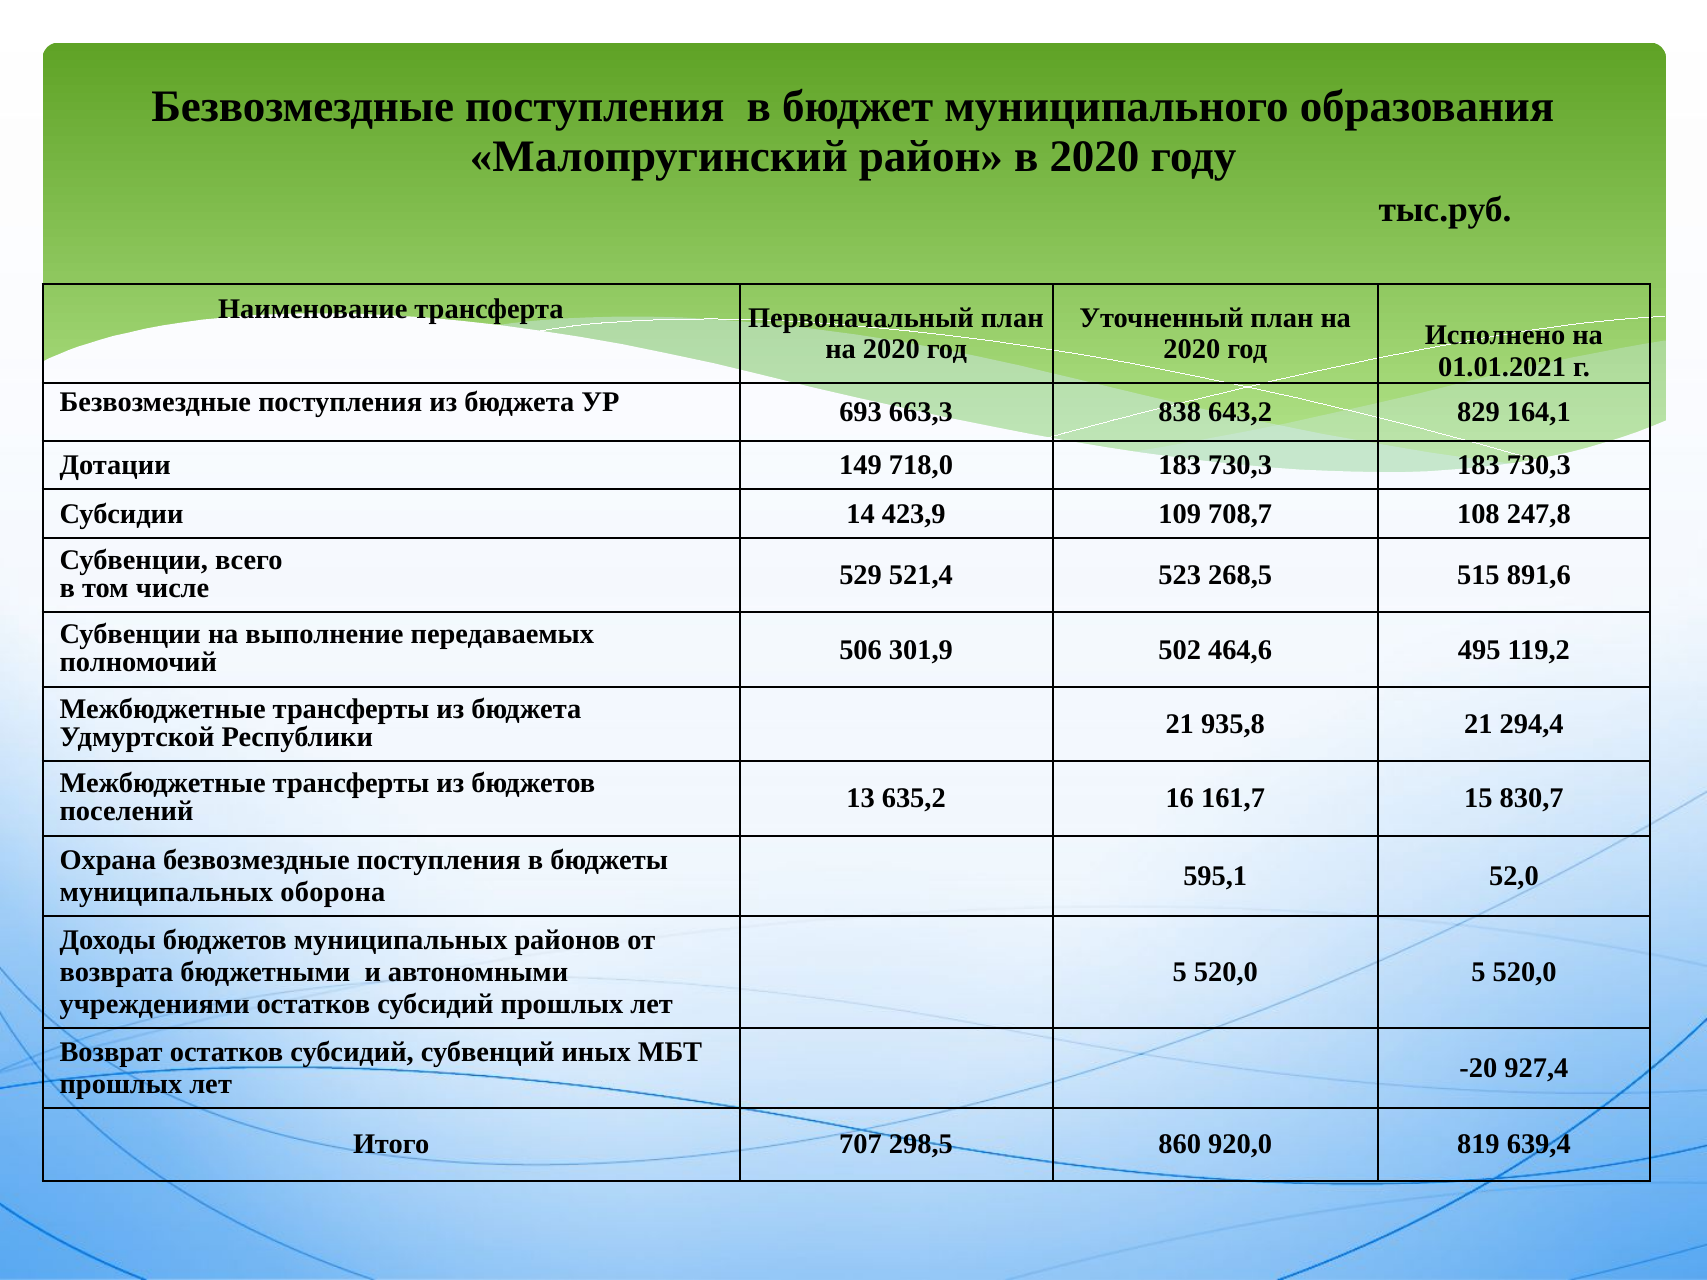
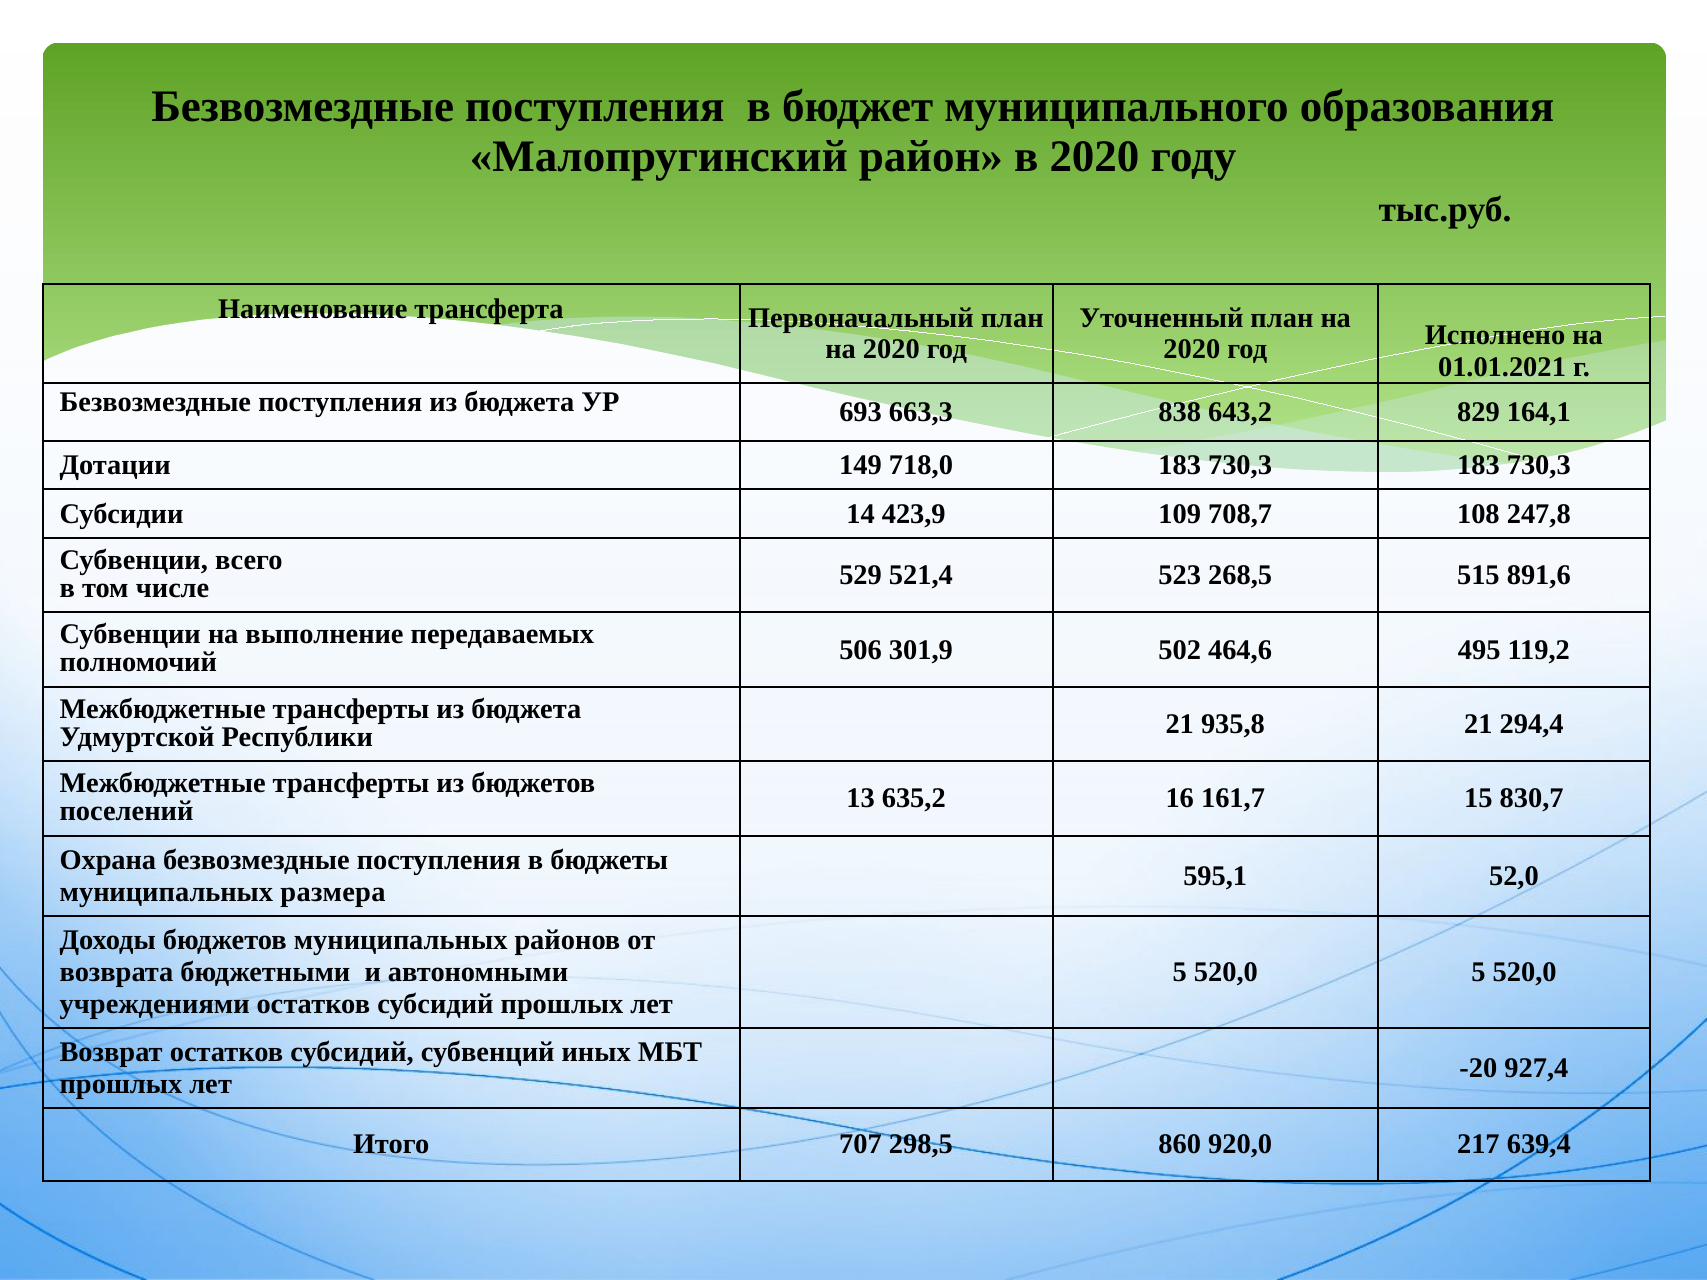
оборона: оборона -> размера
819: 819 -> 217
